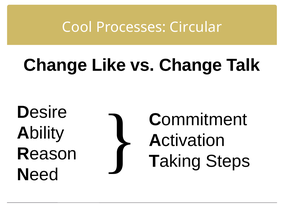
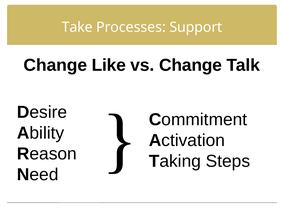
Cool: Cool -> Take
Circular: Circular -> Support
